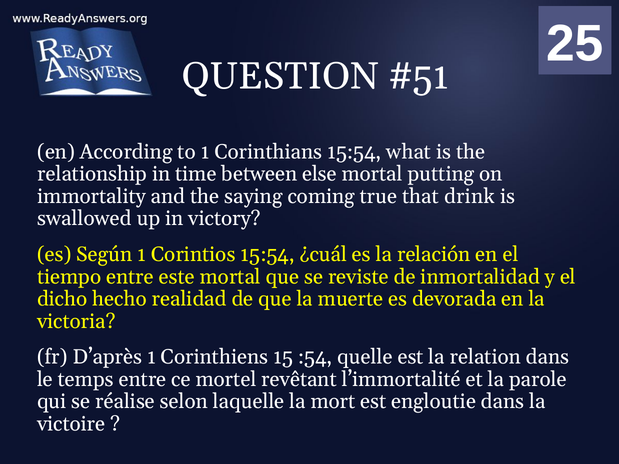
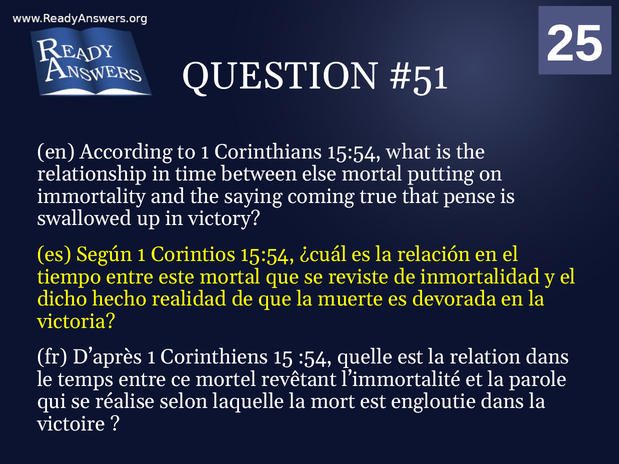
drink: drink -> pense
